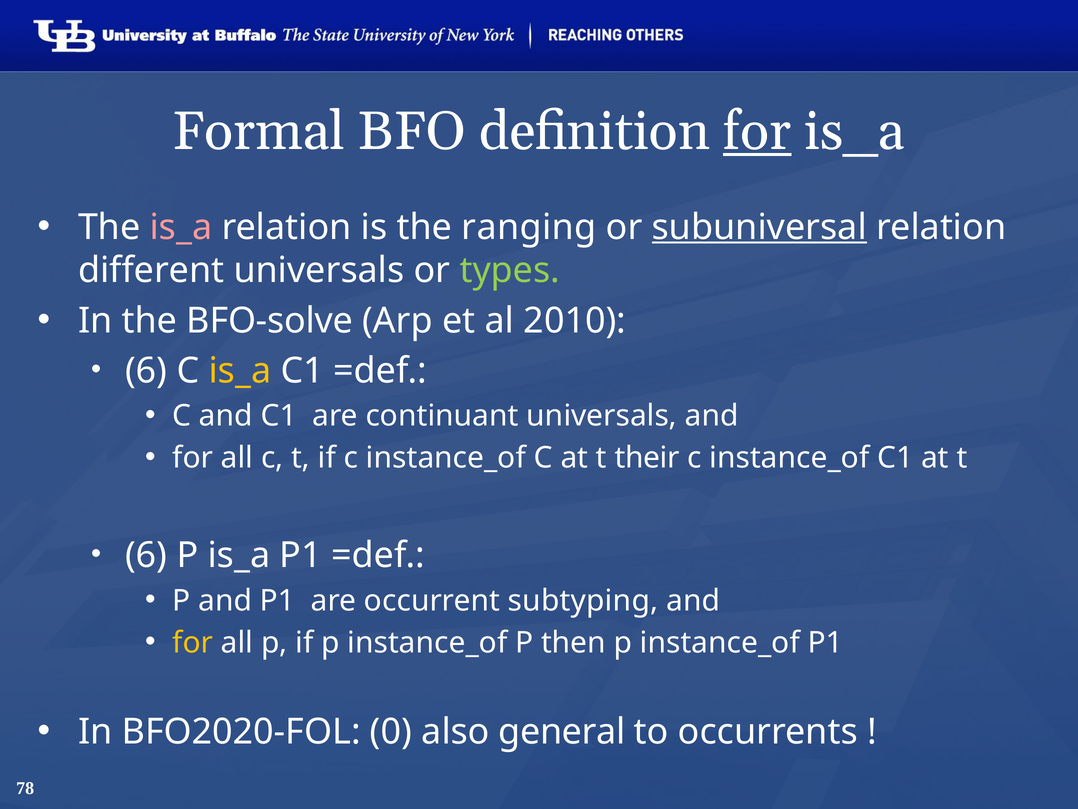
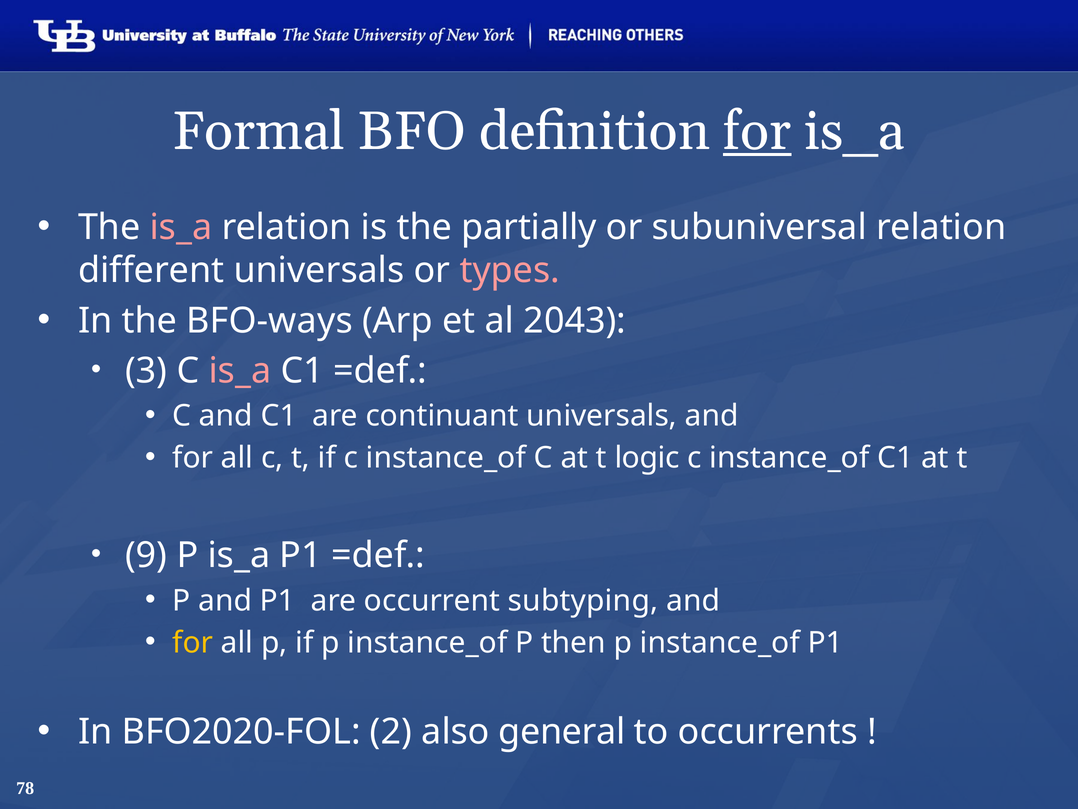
ranging: ranging -> partially
subuniversal underline: present -> none
types colour: light green -> pink
BFO-solve: BFO-solve -> BFO-ways
2010: 2010 -> 2043
6 at (146, 371): 6 -> 3
is_a at (240, 371) colour: yellow -> pink
their: their -> logic
6 at (146, 555): 6 -> 9
0: 0 -> 2
